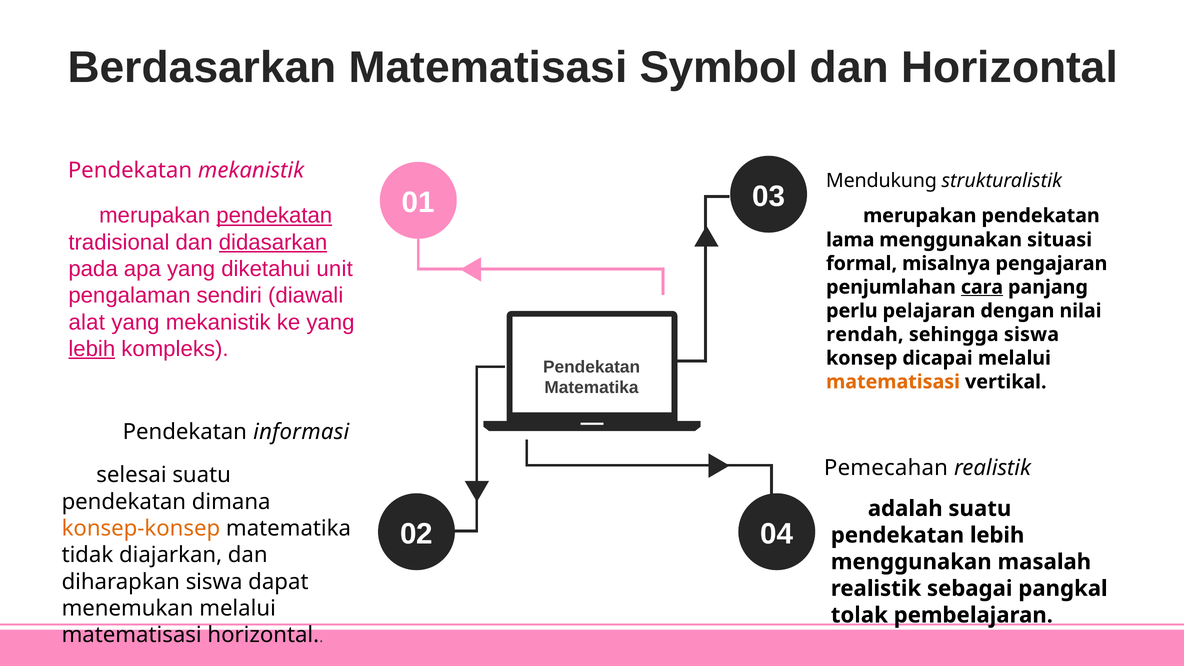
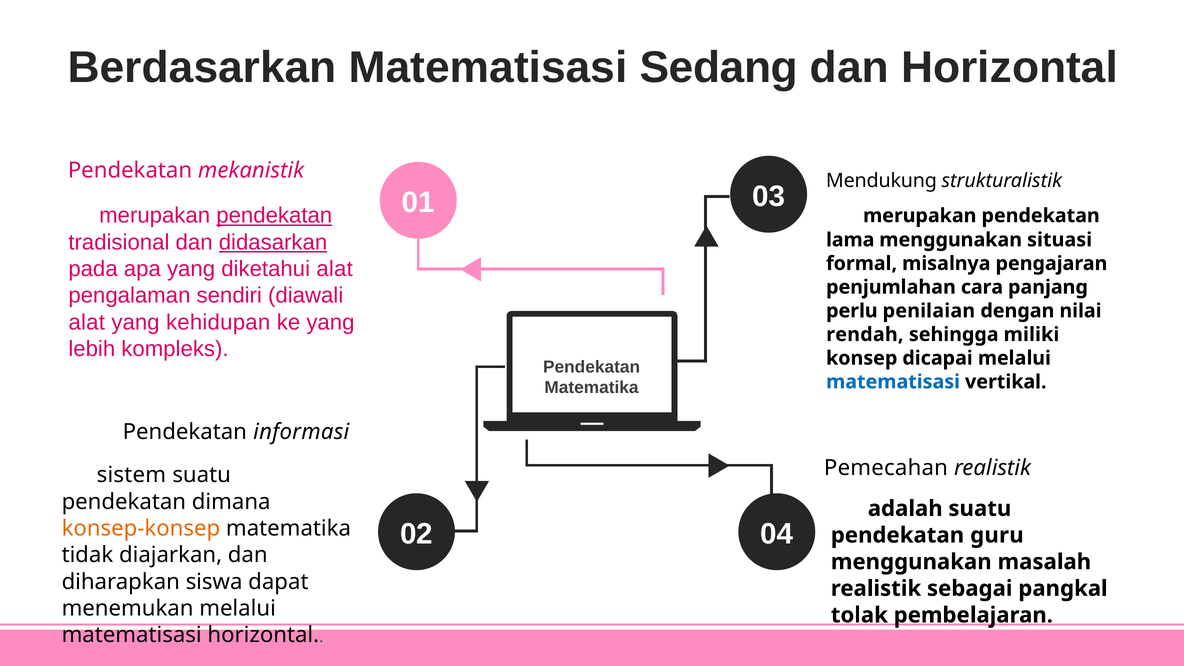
Symbol: Symbol -> Sedang
diketahui unit: unit -> alat
cara underline: present -> none
pelajaran: pelajaran -> penilaian
yang mekanistik: mekanistik -> kehidupan
sehingga siswa: siswa -> miliki
lebih at (92, 349) underline: present -> none
matematisasi at (893, 382) colour: orange -> blue
selesai: selesai -> sistem
pendekatan lebih: lebih -> guru
